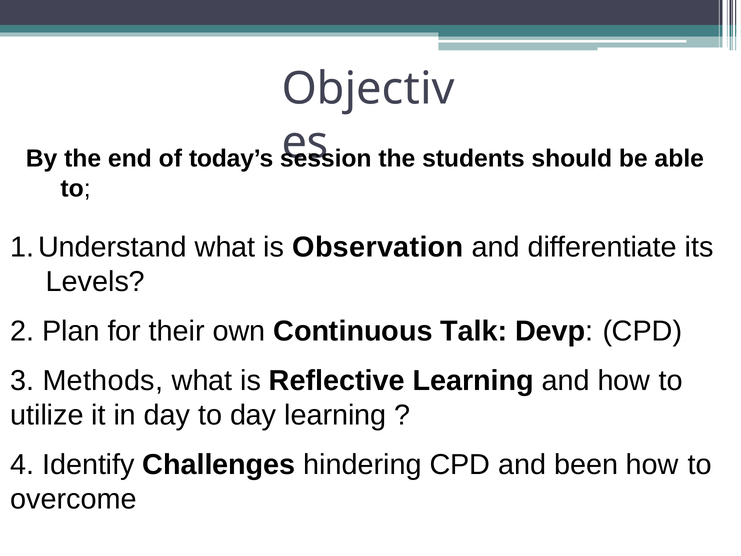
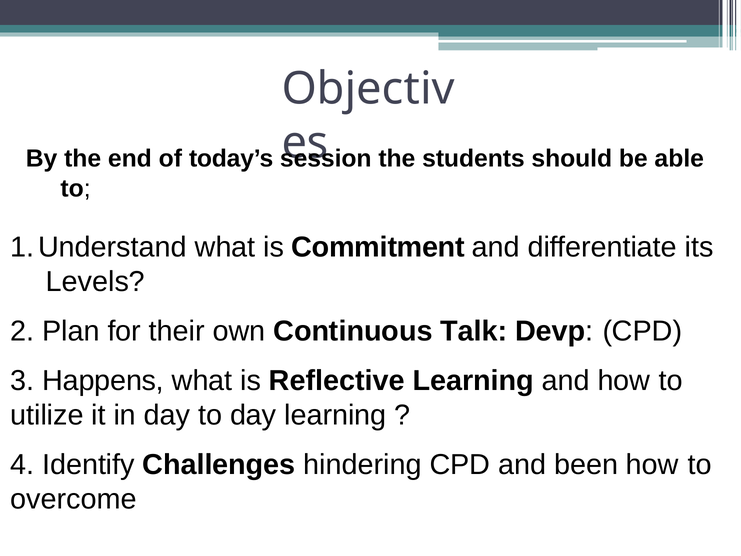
Observation: Observation -> Commitment
Methods: Methods -> Happens
